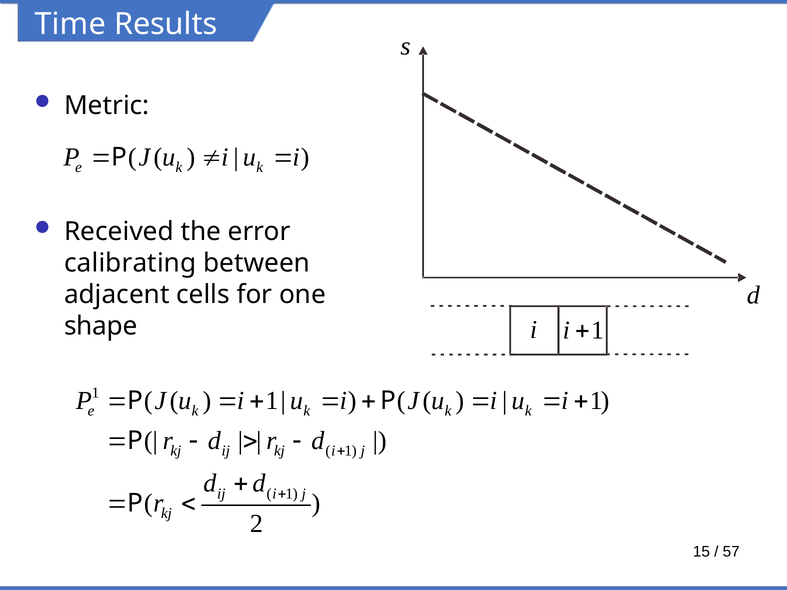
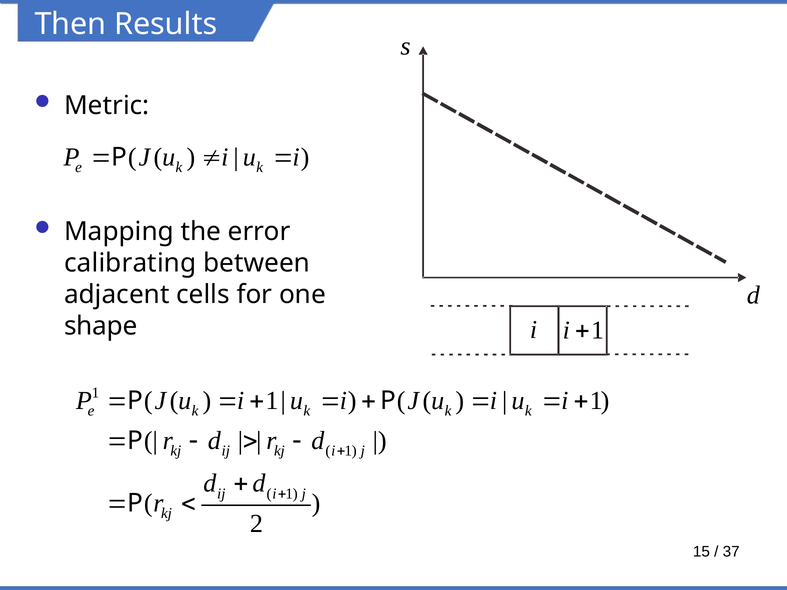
Time: Time -> Then
Received: Received -> Mapping
57: 57 -> 37
